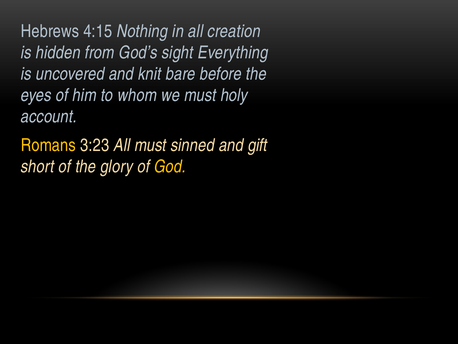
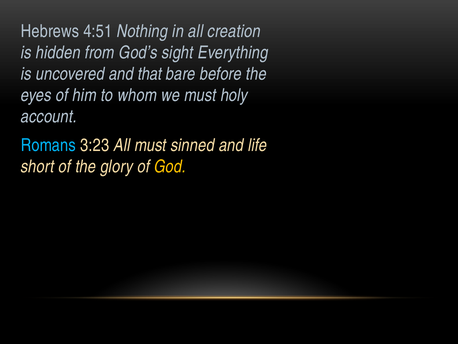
4:15: 4:15 -> 4:51
knit: knit -> that
Romans colour: yellow -> light blue
gift: gift -> life
